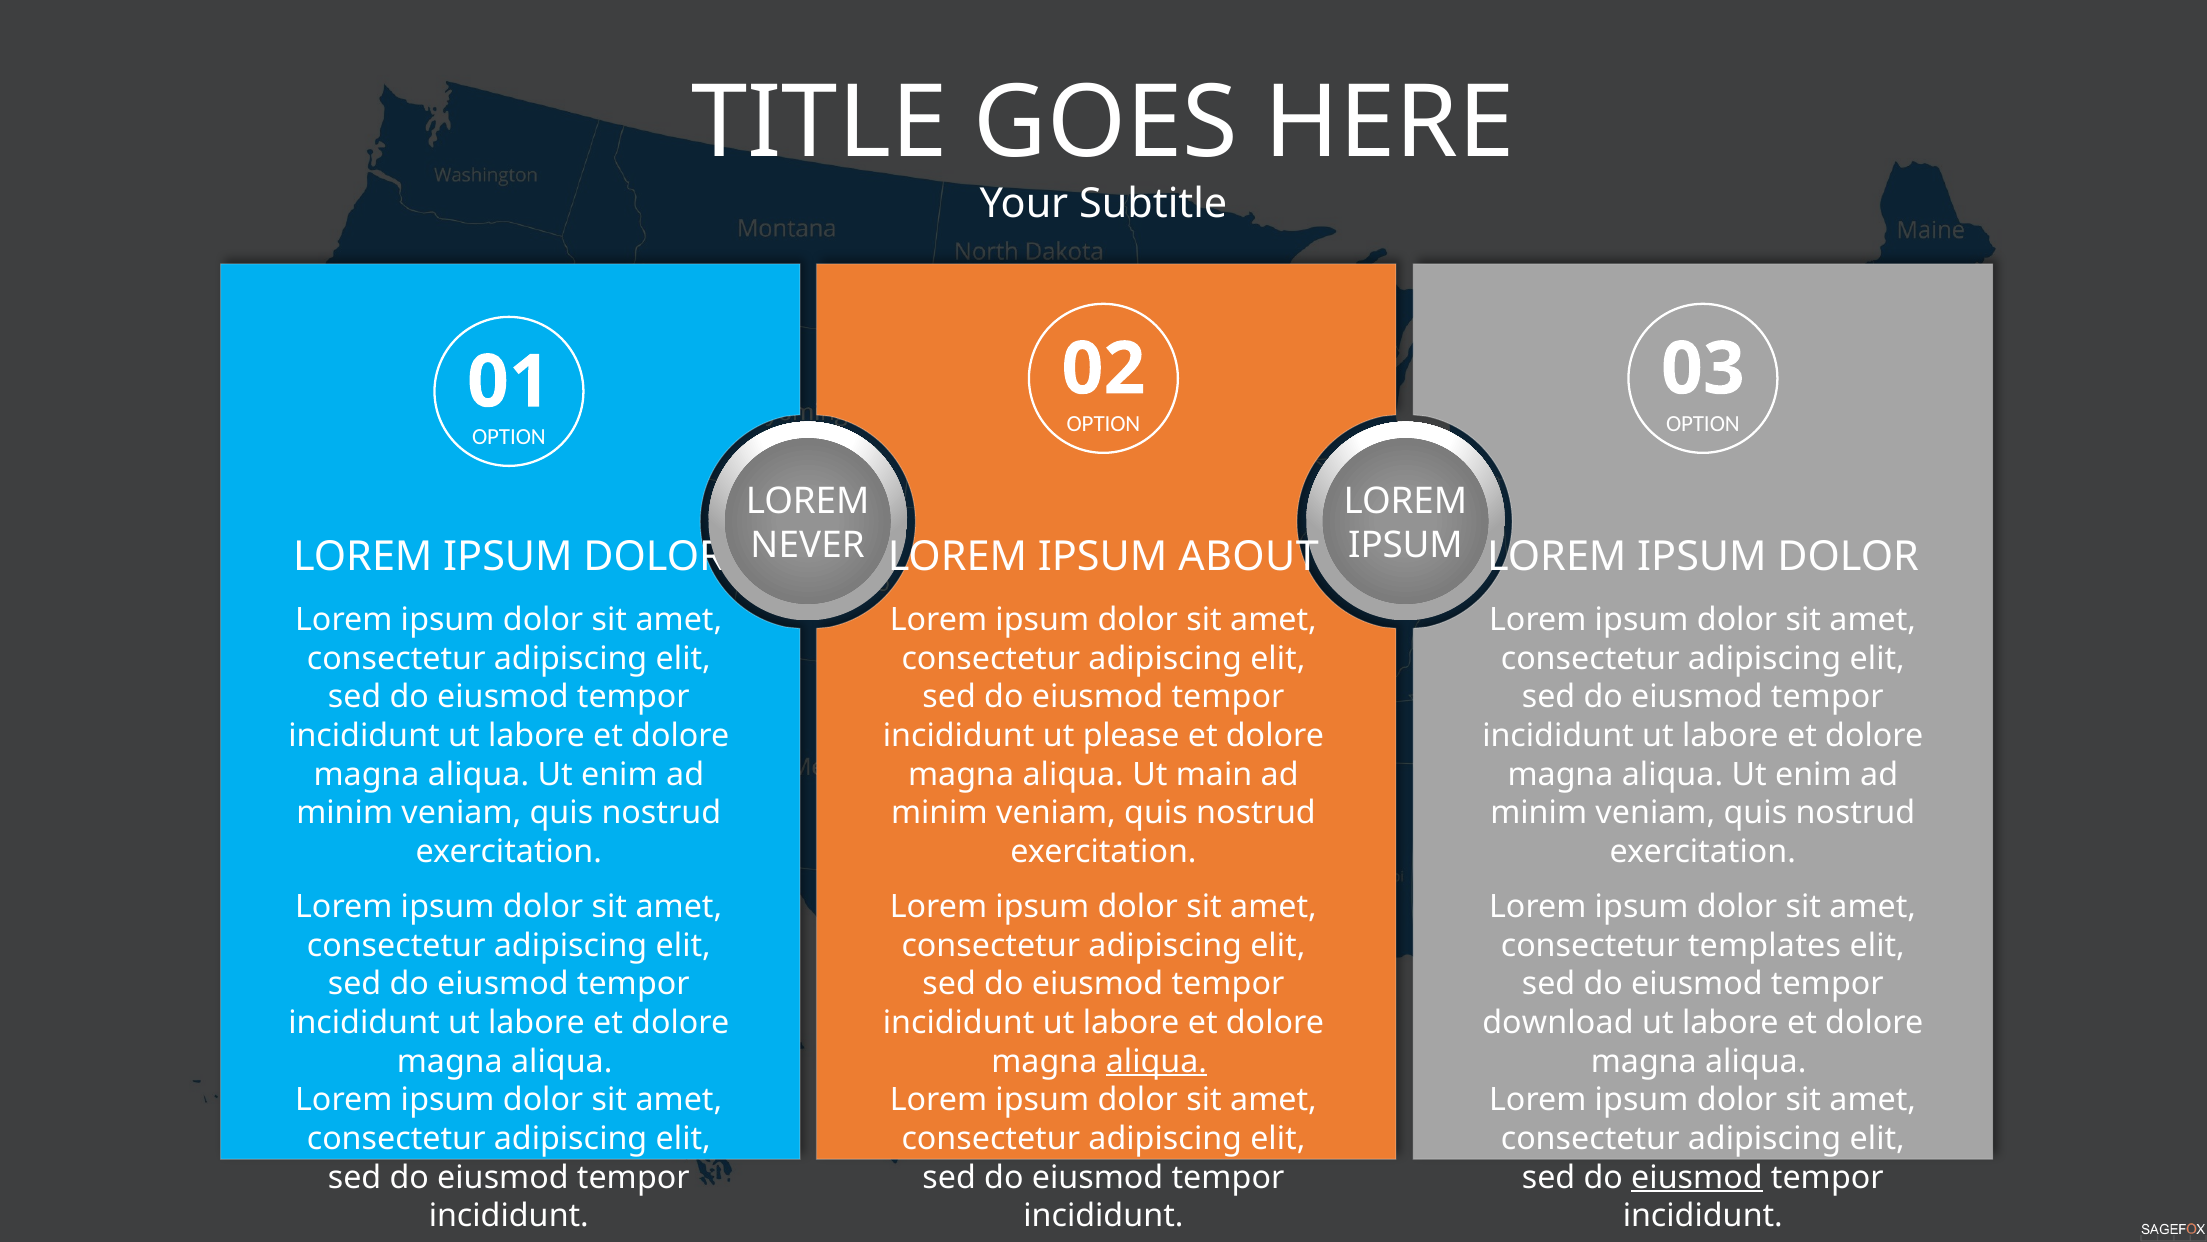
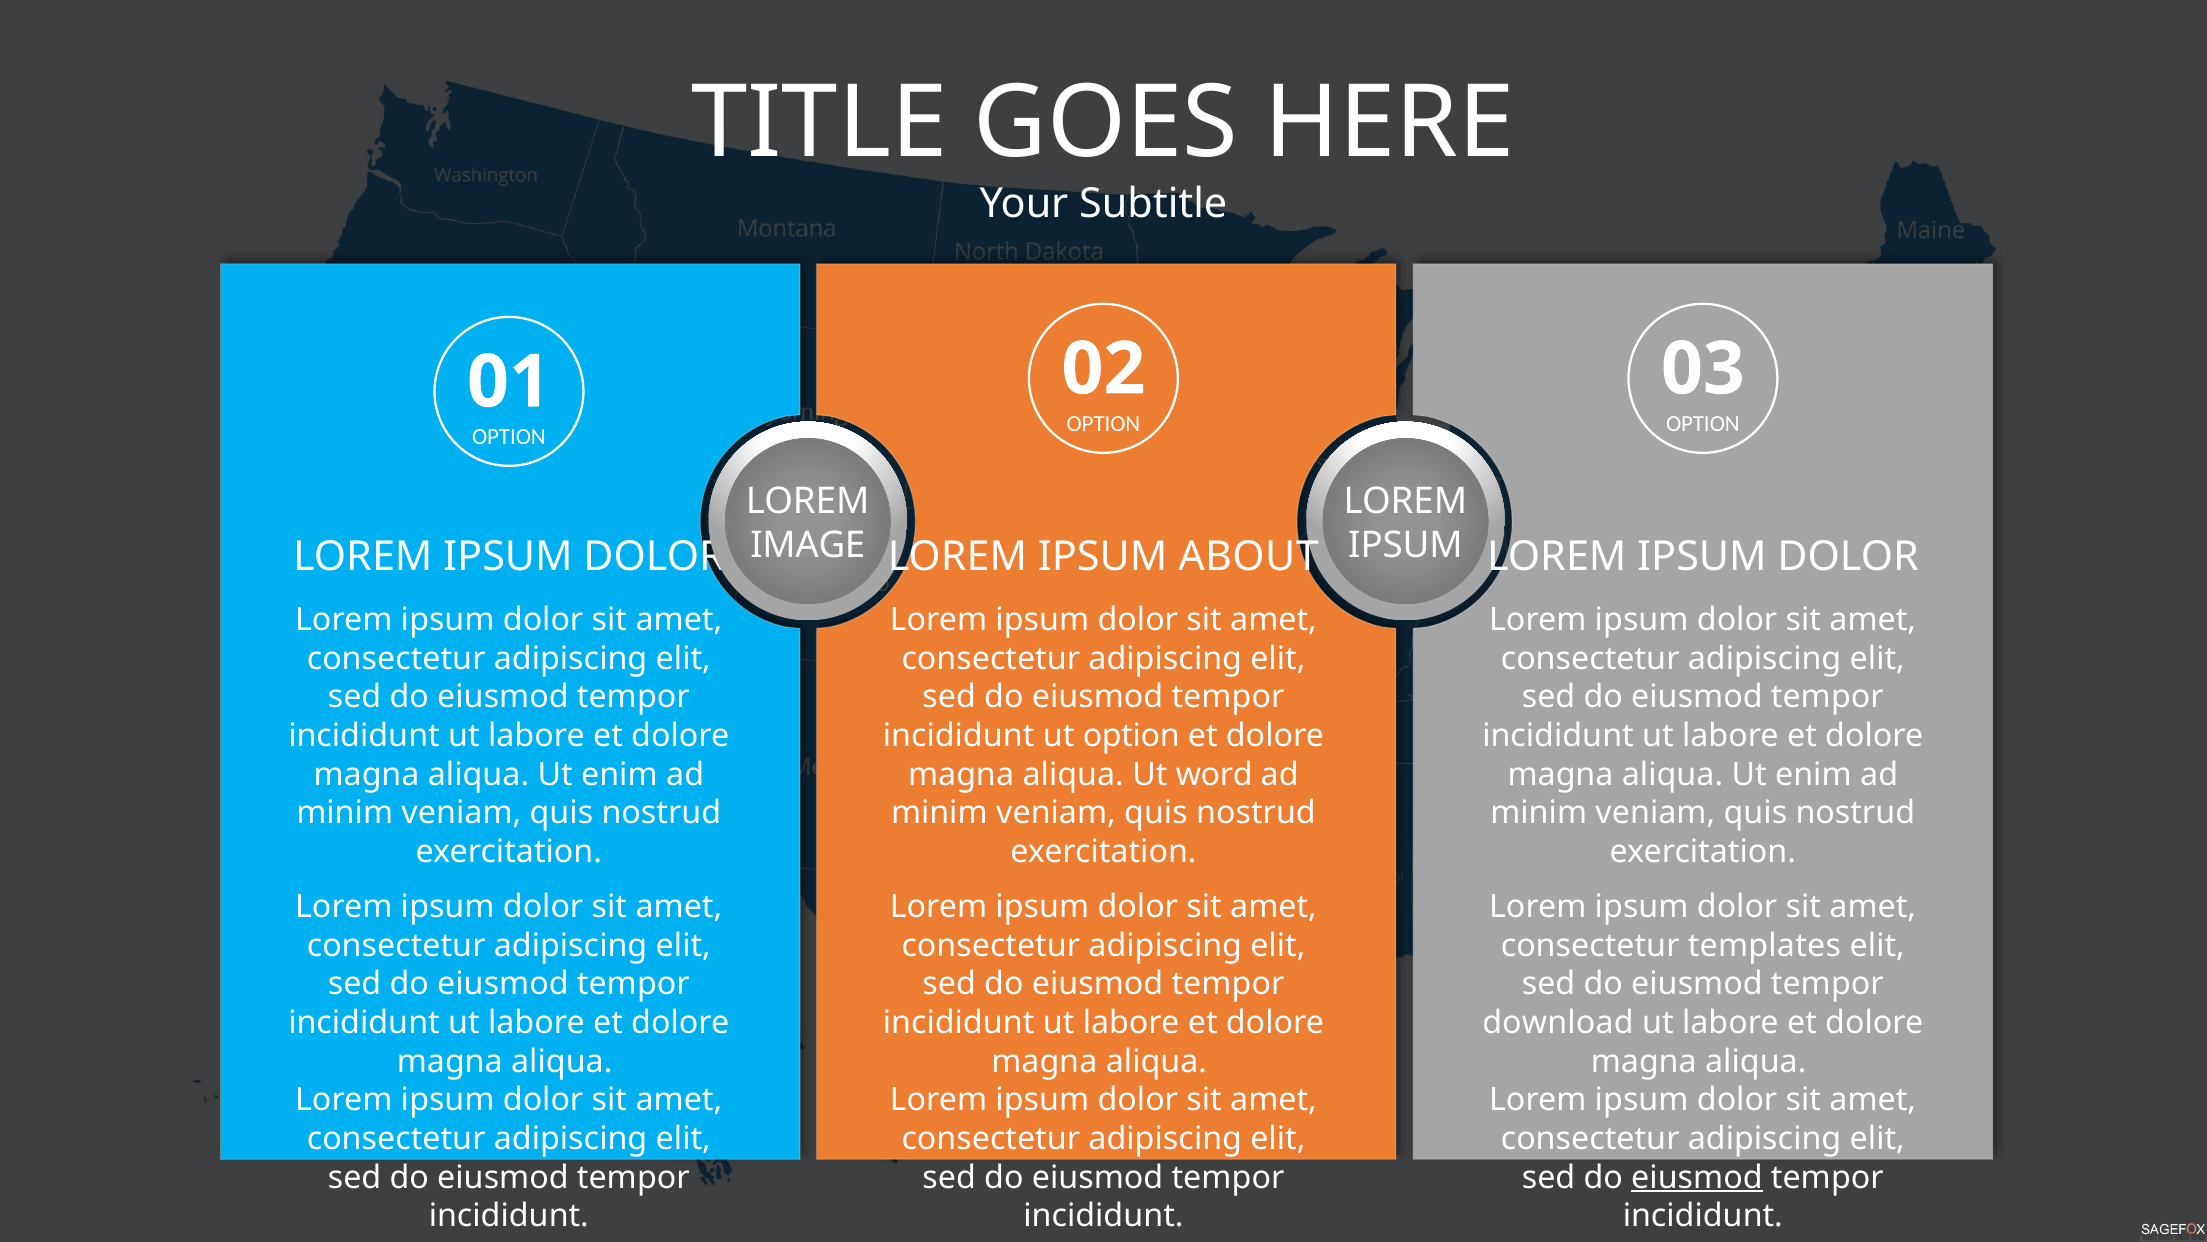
NEVER: NEVER -> IMAGE
ut please: please -> option
main: main -> word
aliqua at (1156, 1061) underline: present -> none
